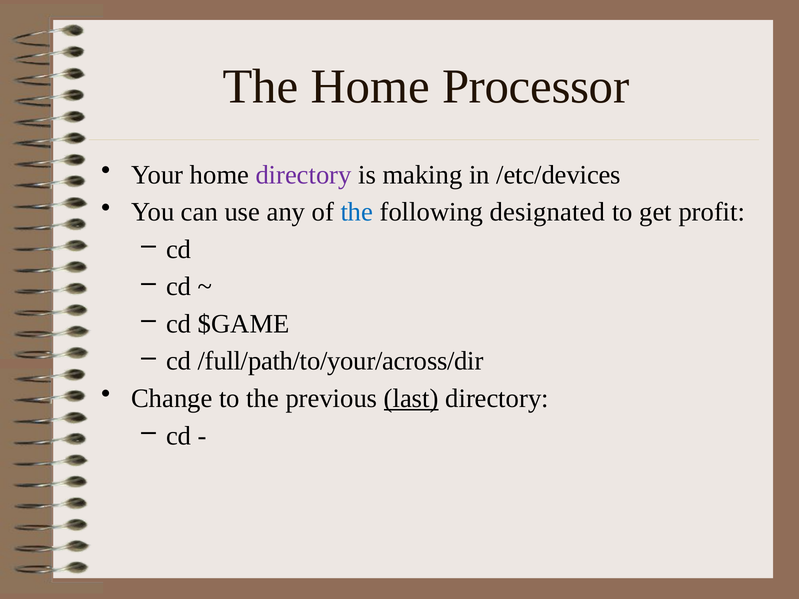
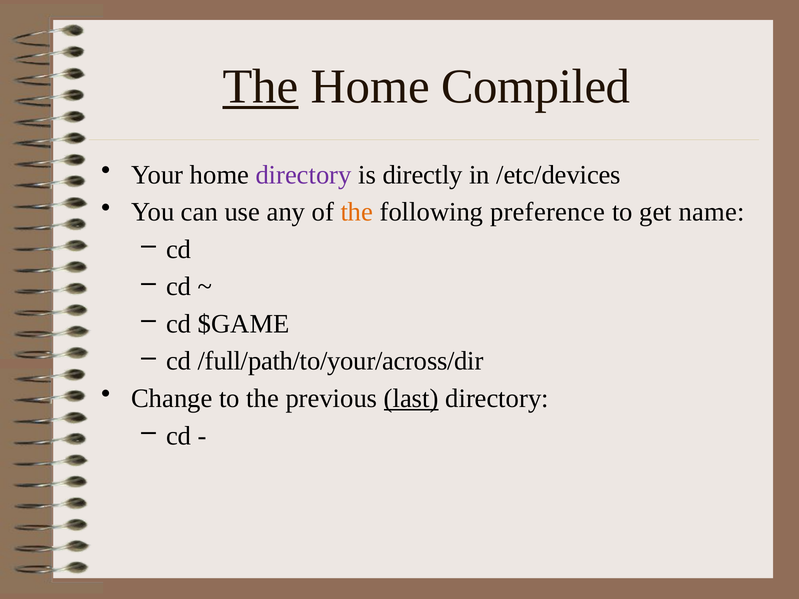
The at (260, 87) underline: none -> present
Processor: Processor -> Compiled
making: making -> directly
the at (357, 212) colour: blue -> orange
designated: designated -> preference
profit: profit -> name
